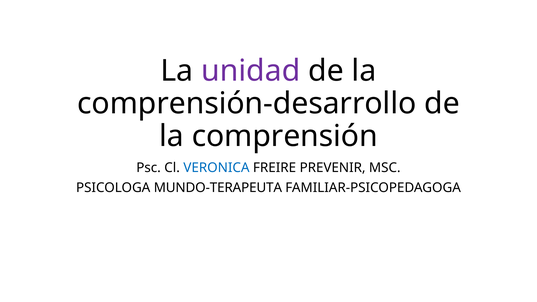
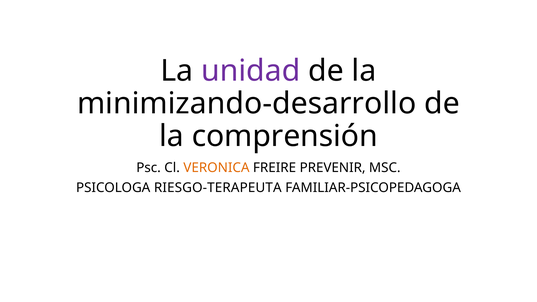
comprensión-desarrollo: comprensión-desarrollo -> minimizando-desarrollo
VERONICA colour: blue -> orange
MUNDO-TERAPEUTA: MUNDO-TERAPEUTA -> RIESGO-TERAPEUTA
